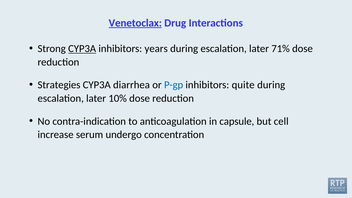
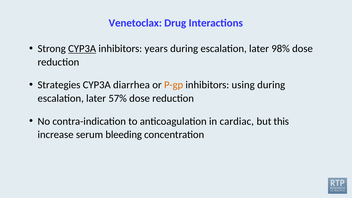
Venetoclax underline: present -> none
71%: 71% -> 98%
P-gp colour: blue -> orange
quite: quite -> using
10%: 10% -> 57%
capsule: capsule -> cardiac
cell: cell -> this
undergo: undergo -> bleeding
